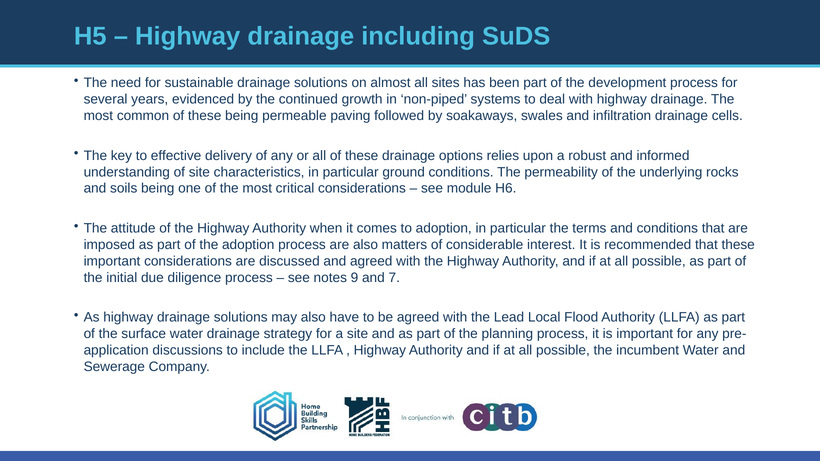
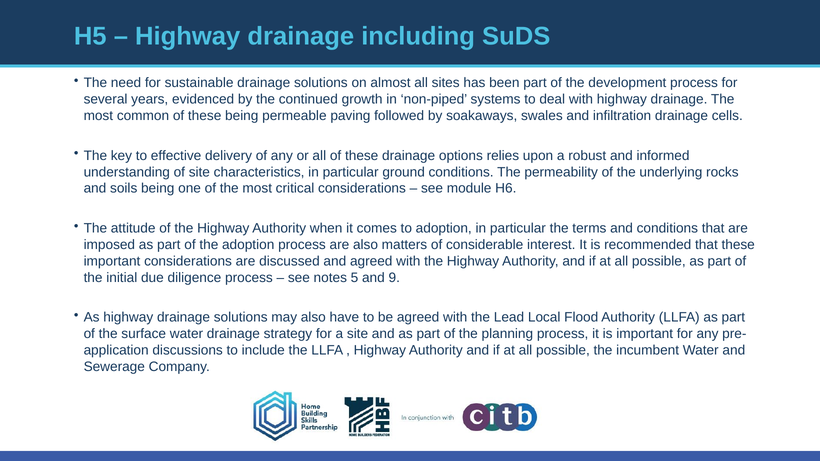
9: 9 -> 5
7: 7 -> 9
